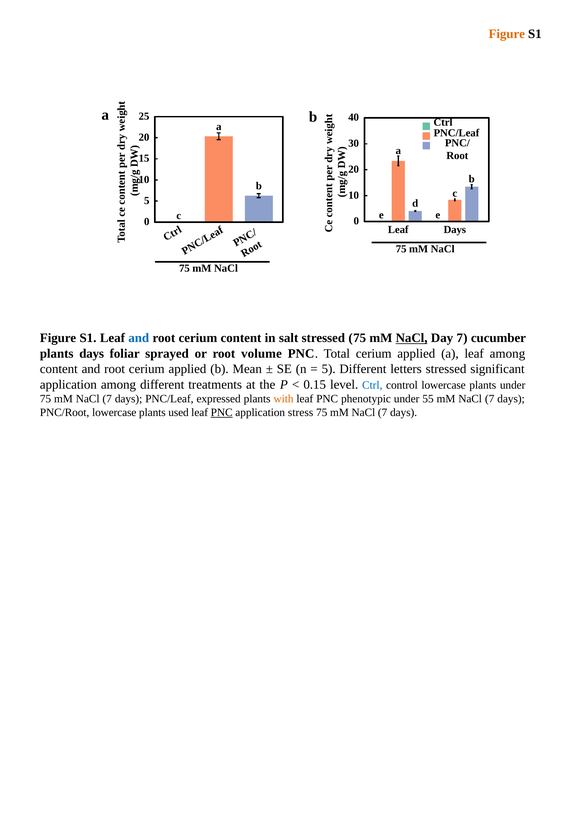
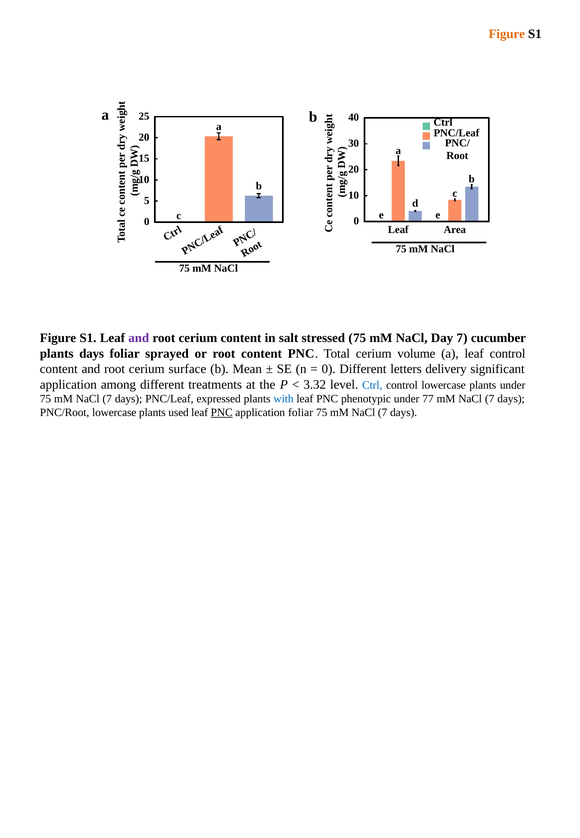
Leaf Days: Days -> Area
and at (139, 338) colour: blue -> purple
NaCl at (412, 338) underline: present -> none
root volume: volume -> content
Total cerium applied: applied -> volume
leaf among: among -> control
root cerium applied: applied -> surface
5 at (329, 369): 5 -> 0
letters stressed: stressed -> delivery
0.15: 0.15 -> 3.32
with colour: orange -> blue
55: 55 -> 77
application stress: stress -> foliar
